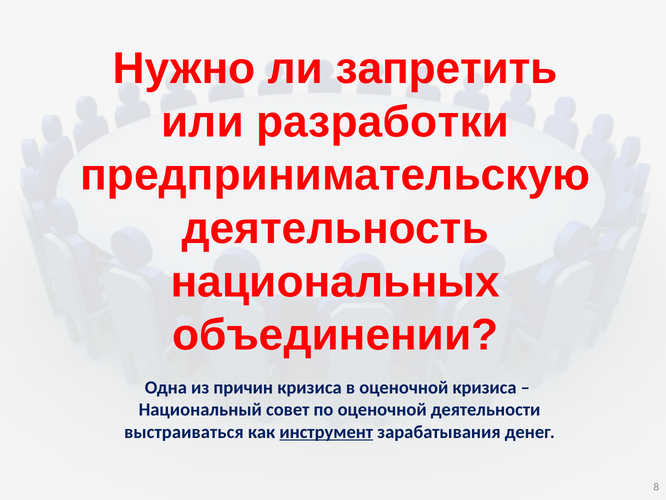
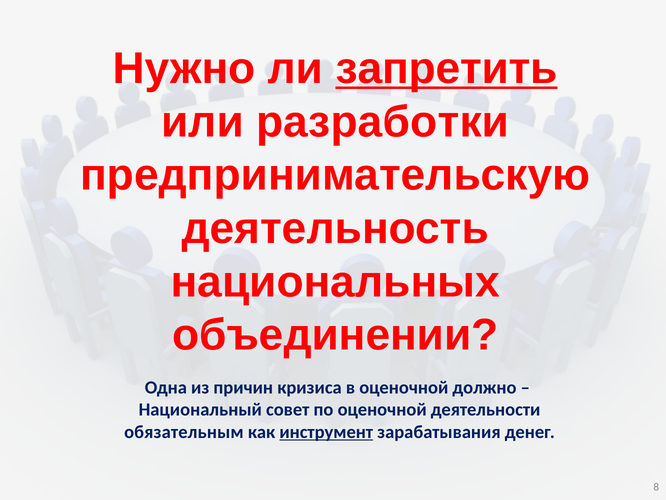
запретить underline: none -> present
оценочной кризиса: кризиса -> должно
выстраиваться: выстраиваться -> обязательным
